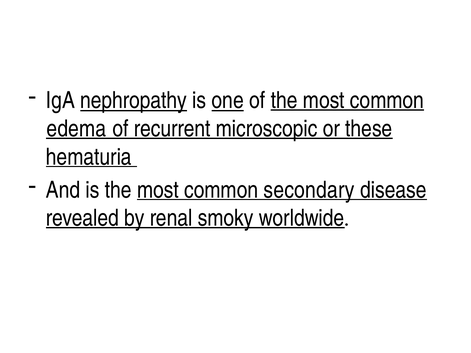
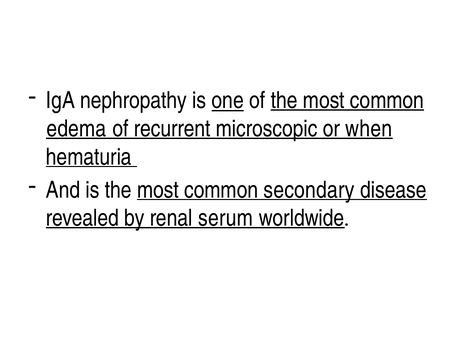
nephropathy underline: present -> none
these: these -> when
smoky: smoky -> serum
